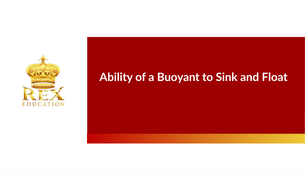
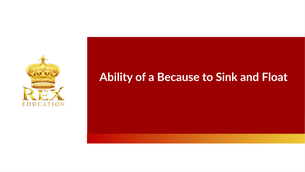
Buoyant: Buoyant -> Because
